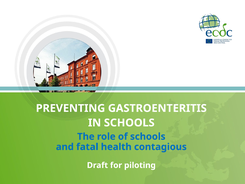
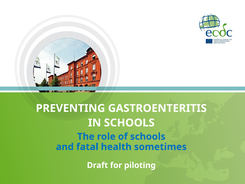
contagious: contagious -> sometimes
